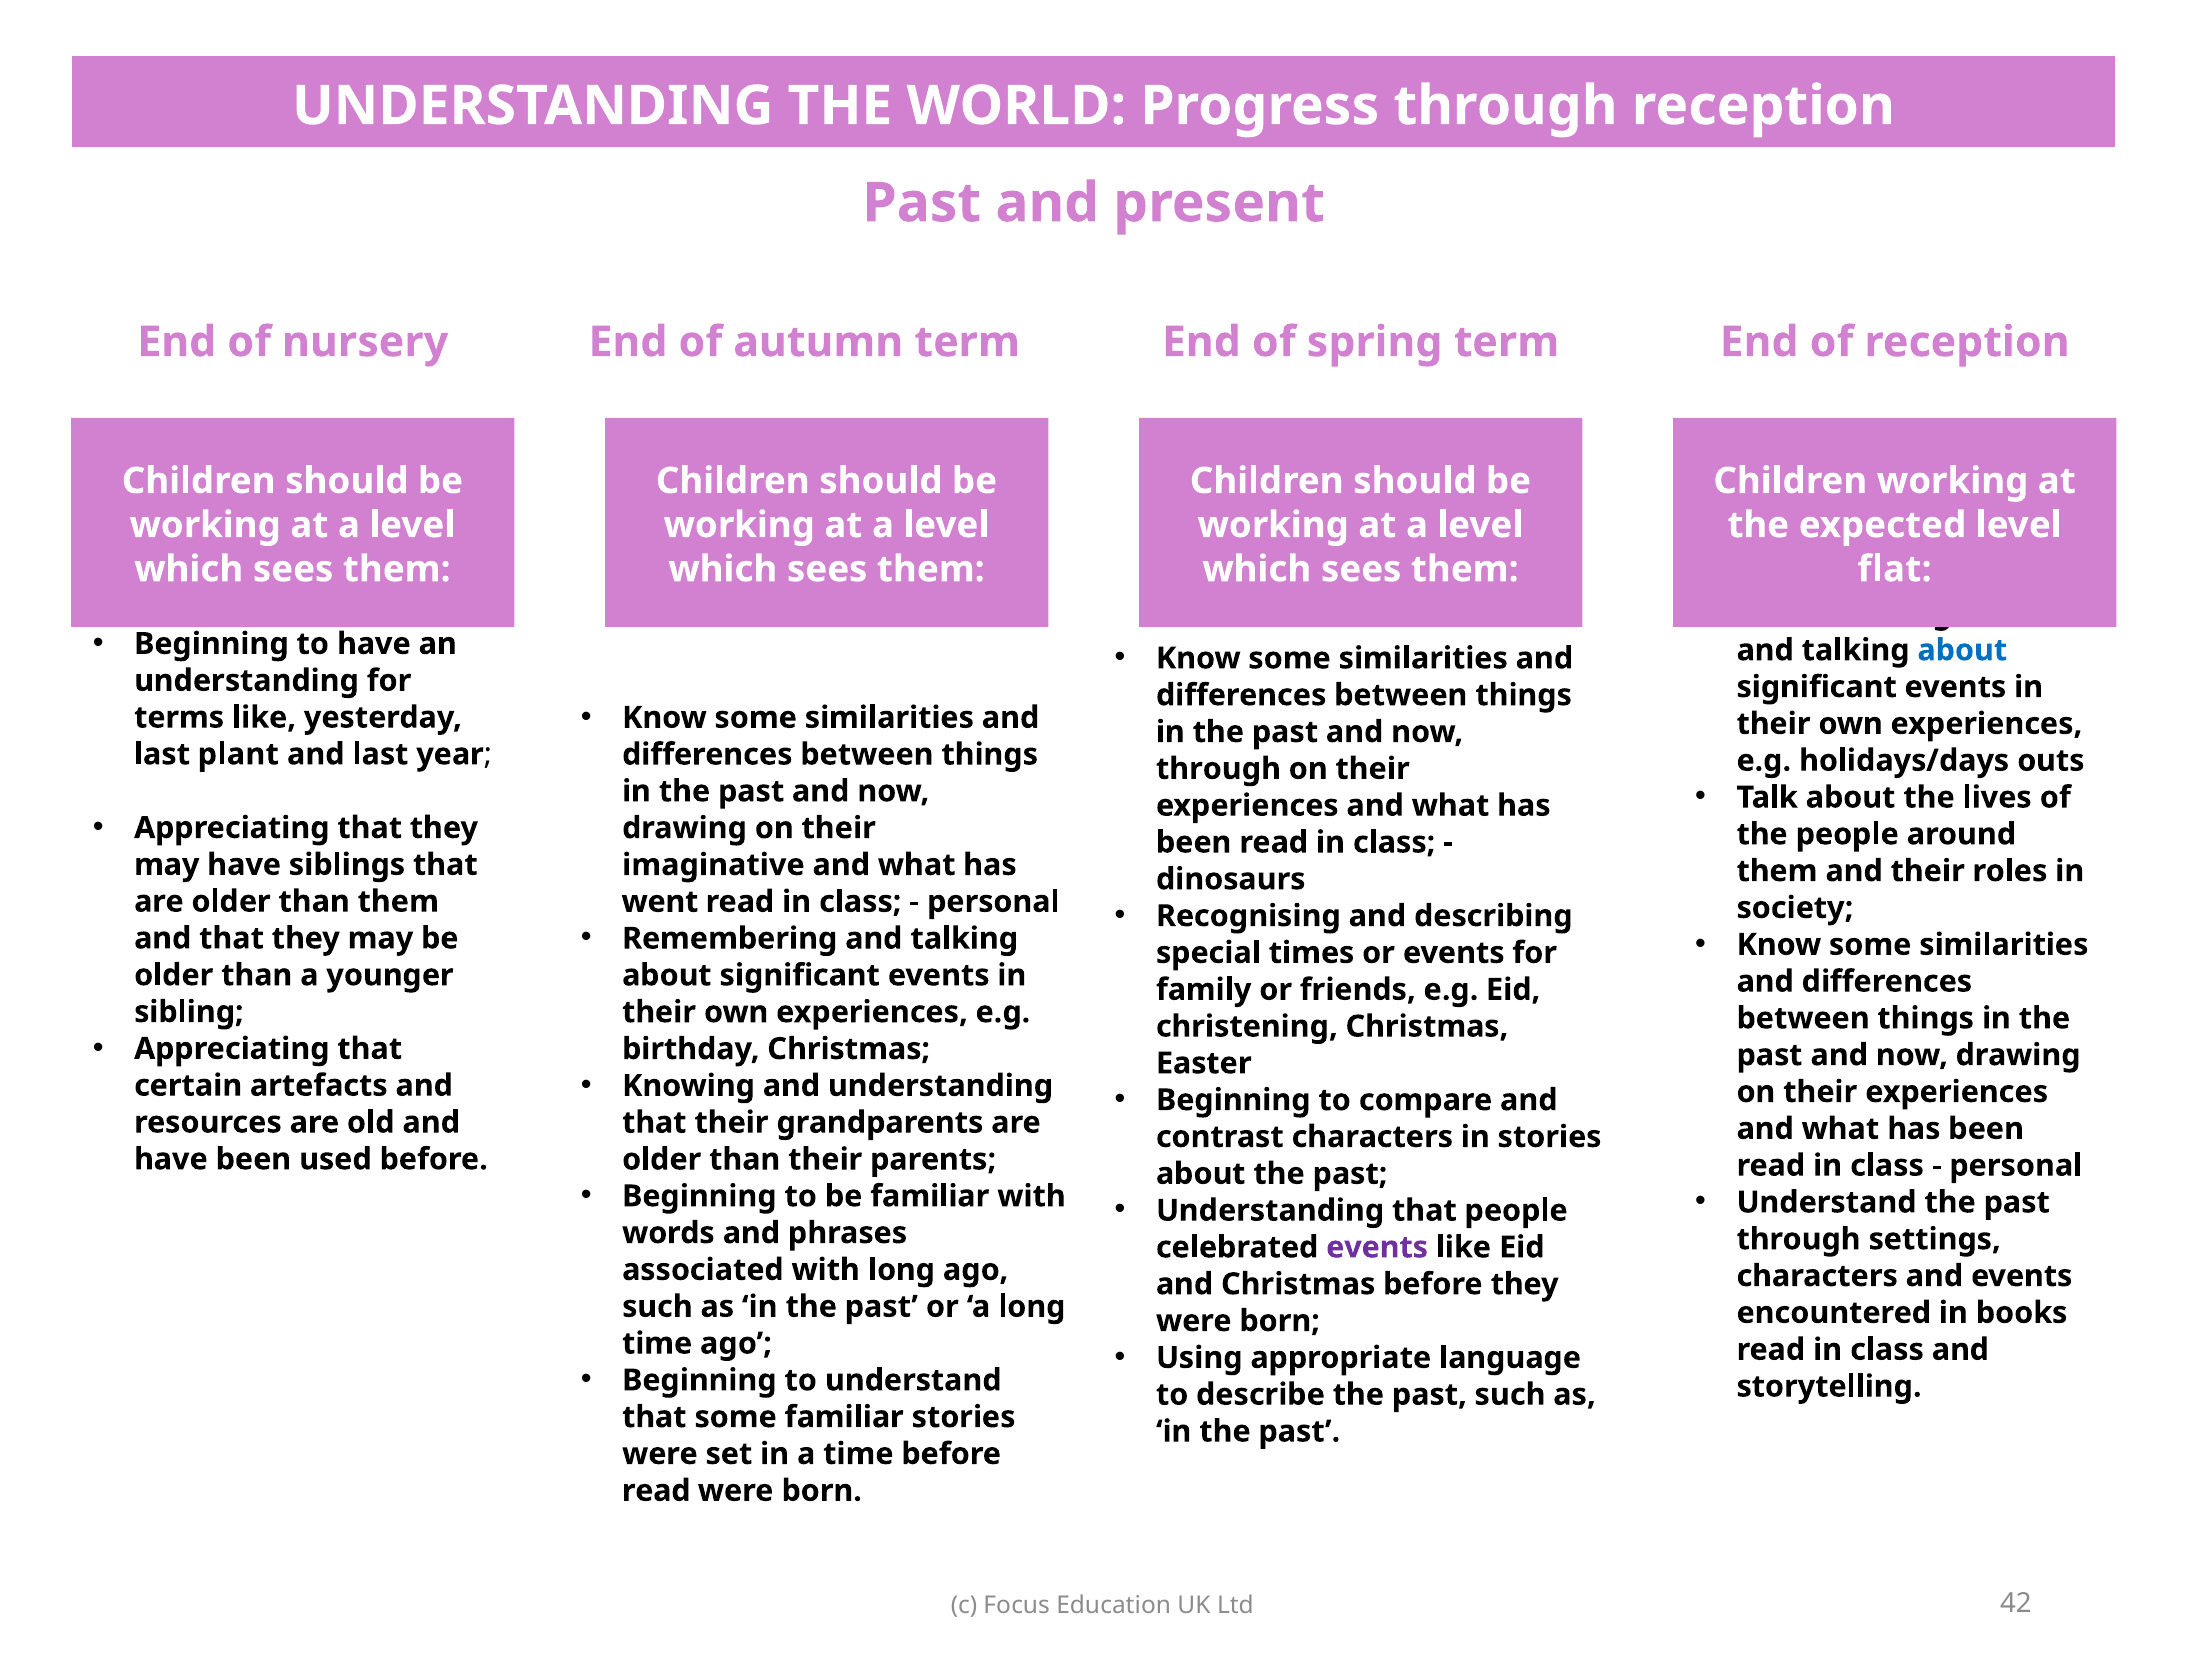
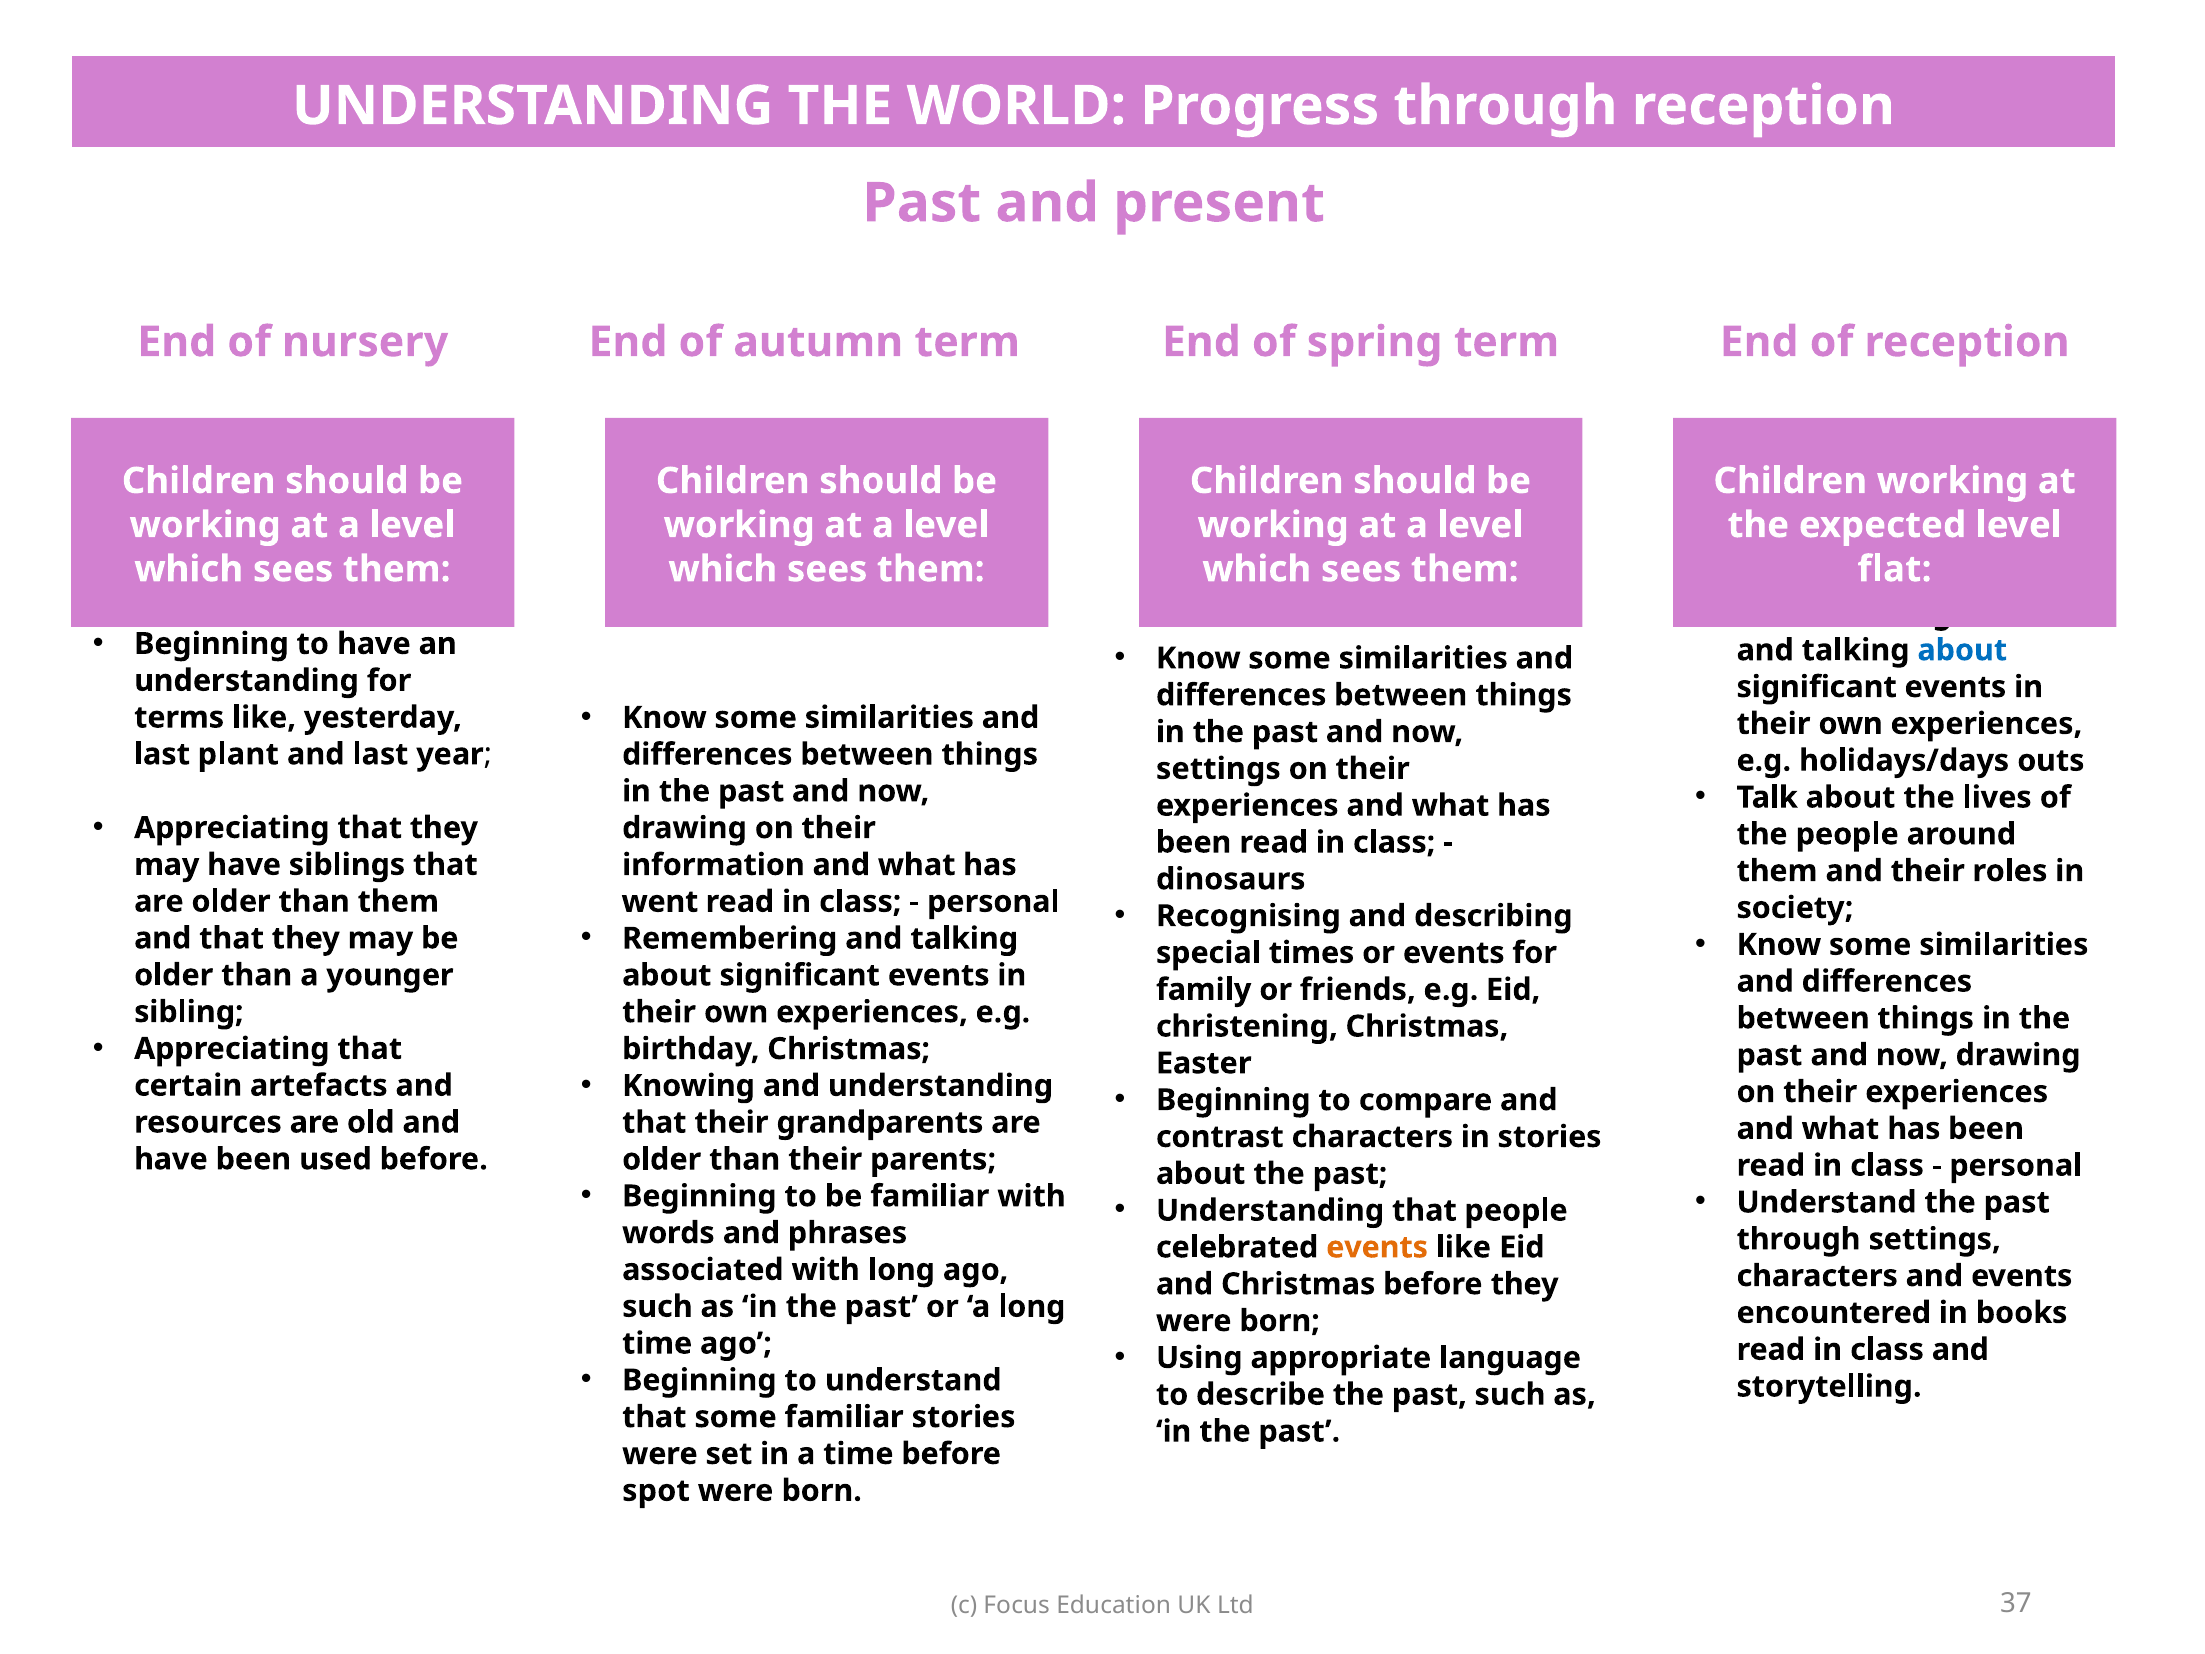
through at (1218, 769): through -> settings
imaginative: imaginative -> information
events at (1377, 1247) colour: purple -> orange
read at (656, 1491): read -> spot
42: 42 -> 37
